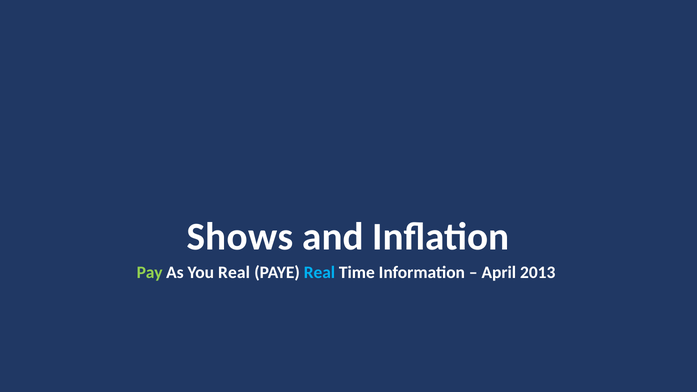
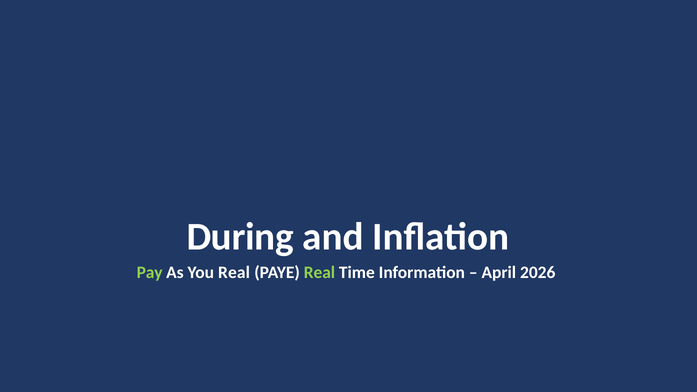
Shows: Shows -> During
Real at (319, 273) colour: light blue -> light green
2013: 2013 -> 2026
